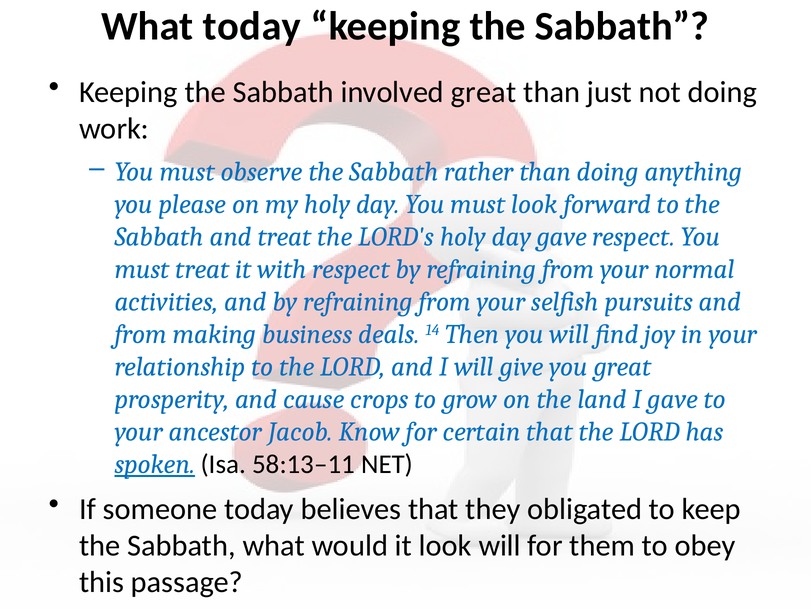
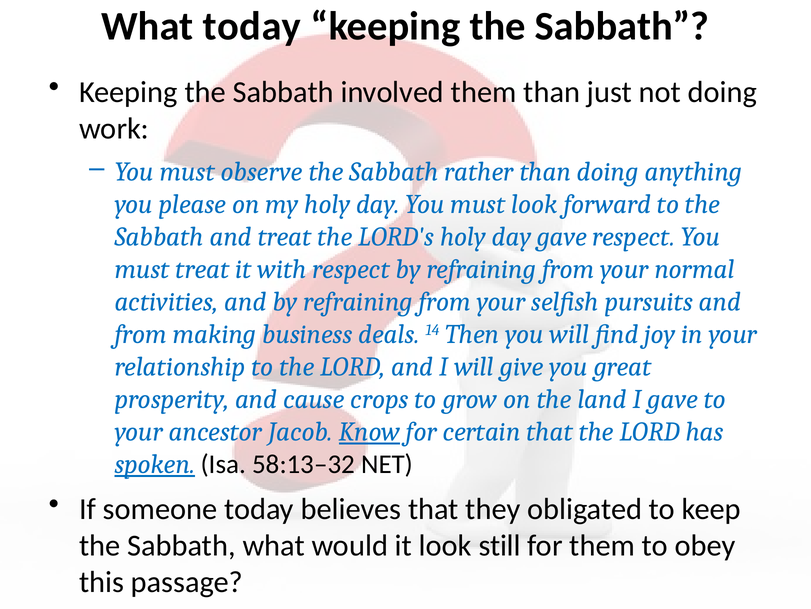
involved great: great -> them
Know underline: none -> present
58:13–11: 58:13–11 -> 58:13–32
look will: will -> still
